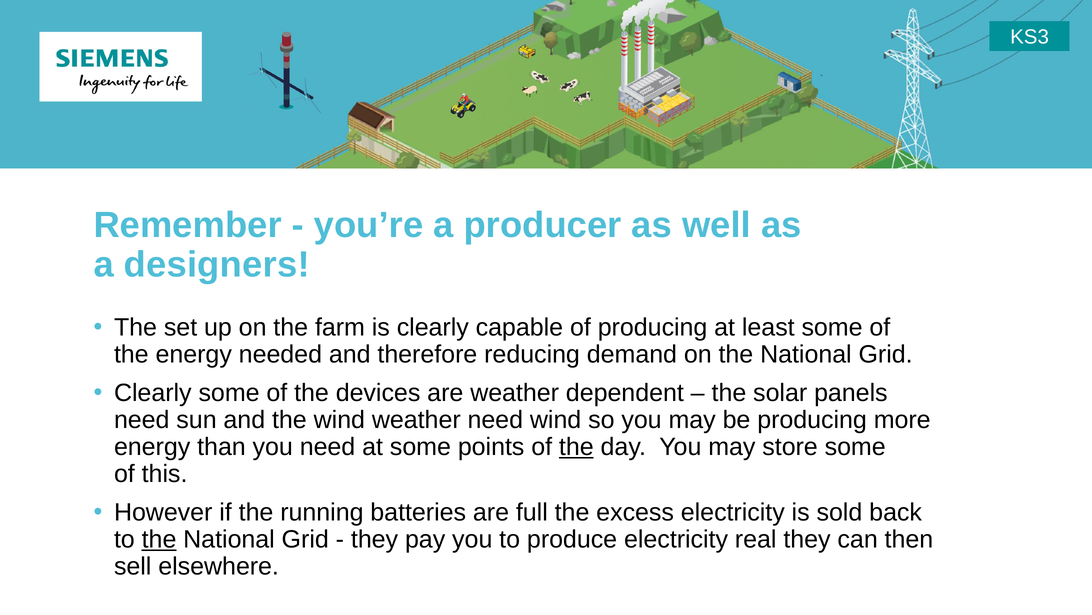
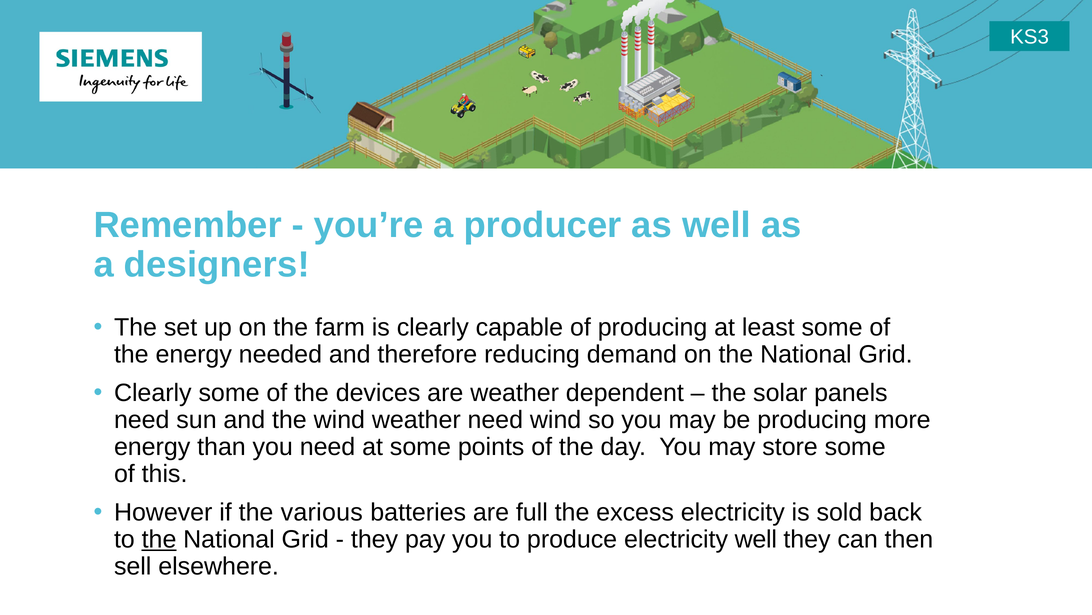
the at (576, 446) underline: present -> none
running: running -> various
electricity real: real -> well
